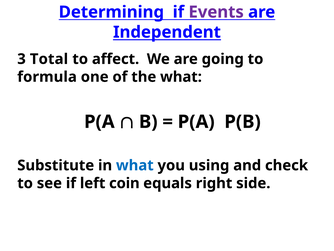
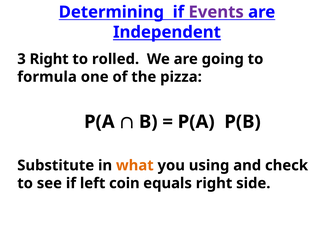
3 Total: Total -> Right
affect: affect -> rolled
the what: what -> pizza
what at (135, 165) colour: blue -> orange
